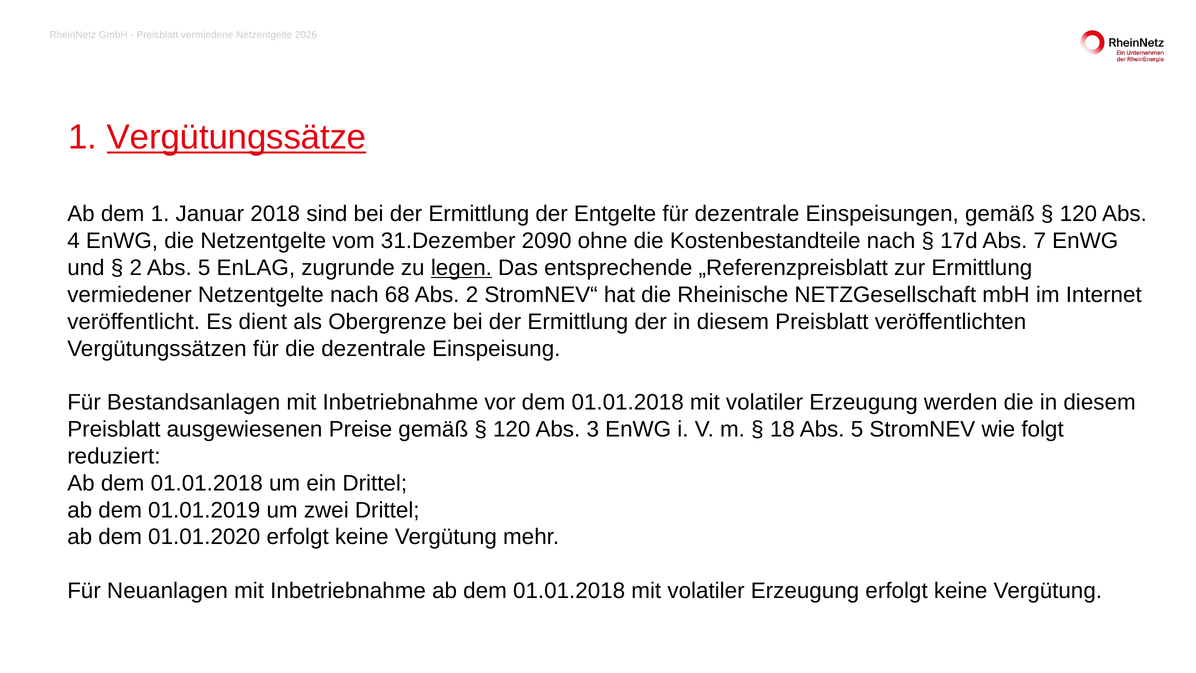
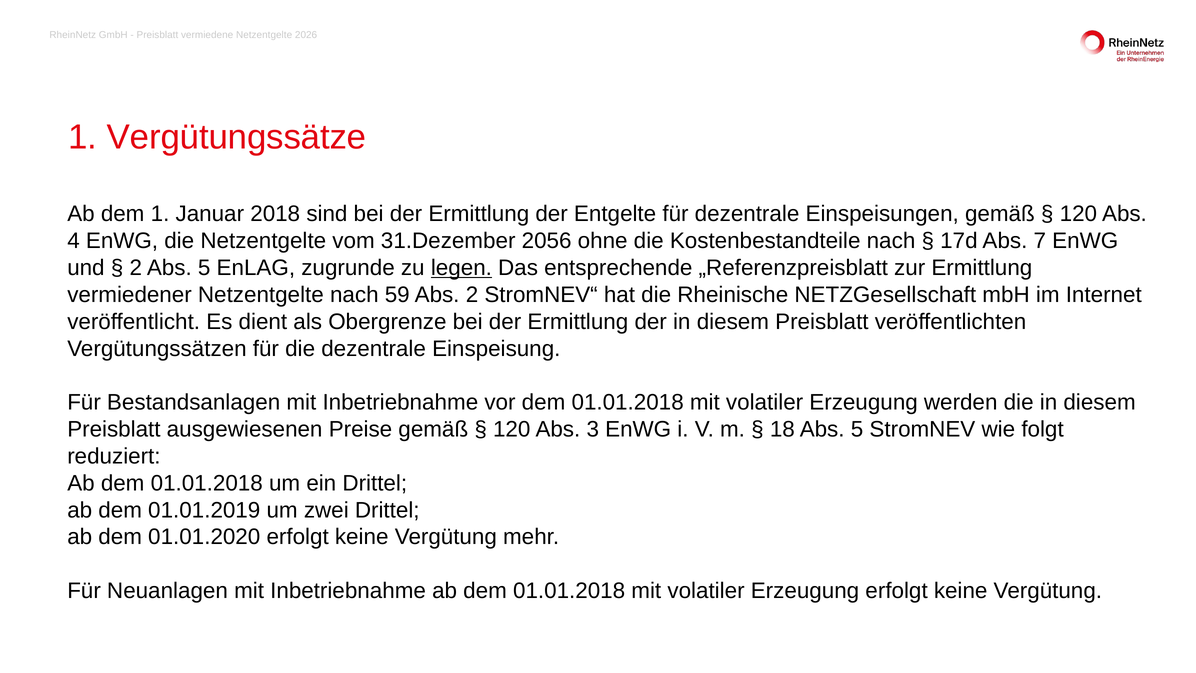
Vergütungssätze underline: present -> none
2090: 2090 -> 2056
68: 68 -> 59
